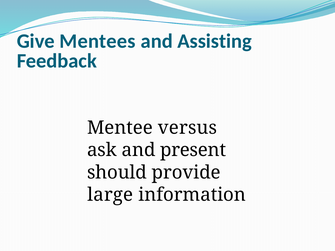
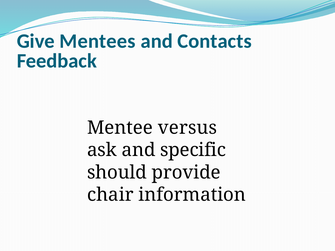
Assisting: Assisting -> Contacts
present: present -> specific
large: large -> chair
